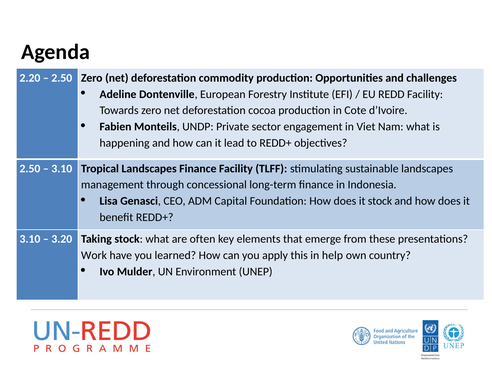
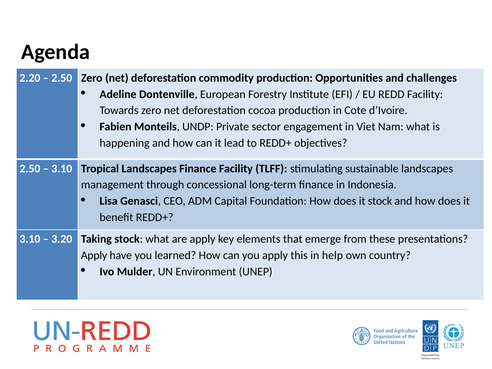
are often: often -> apply
Work at (94, 255): Work -> Apply
